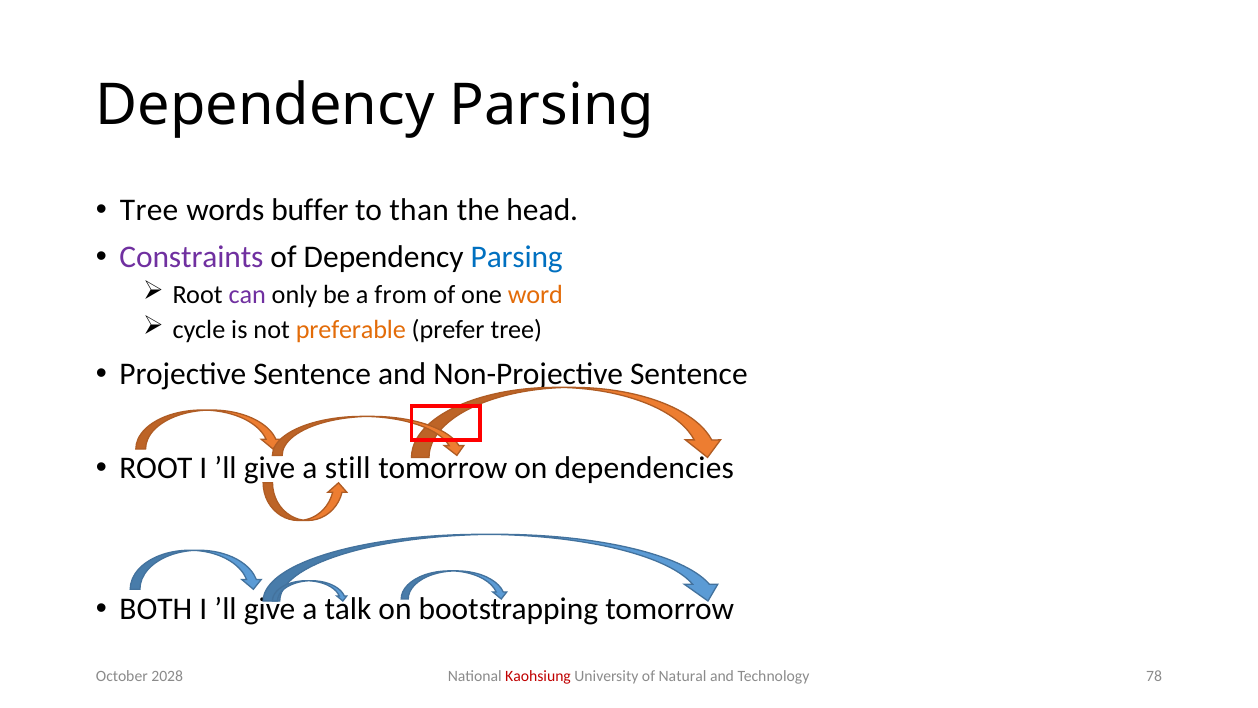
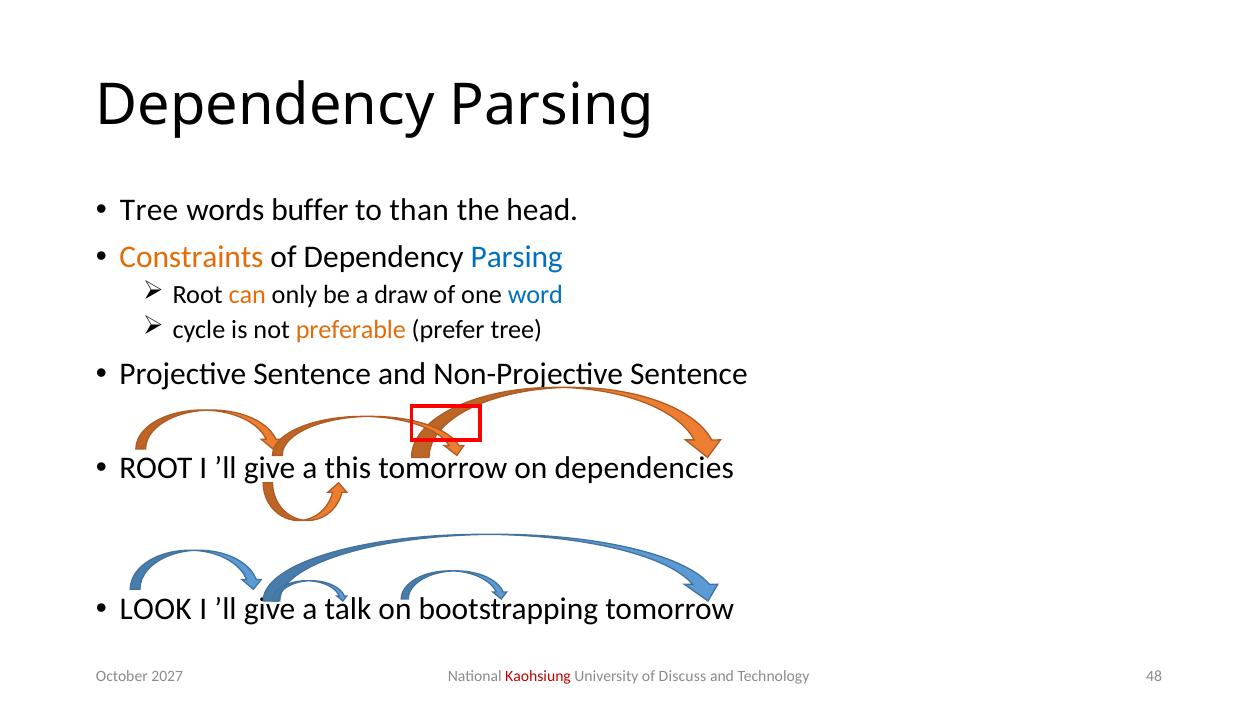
Constraints colour: purple -> orange
can colour: purple -> orange
from: from -> draw
word colour: orange -> blue
still: still -> this
BOTH: BOTH -> LOOK
Natural: Natural -> Discuss
78: 78 -> 48
2028: 2028 -> 2027
